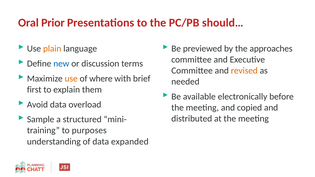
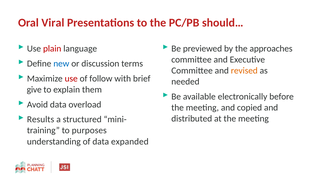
Prior: Prior -> Viral
plain colour: orange -> red
use at (71, 79) colour: orange -> red
where: where -> follow
first: first -> give
Sample: Sample -> Results
